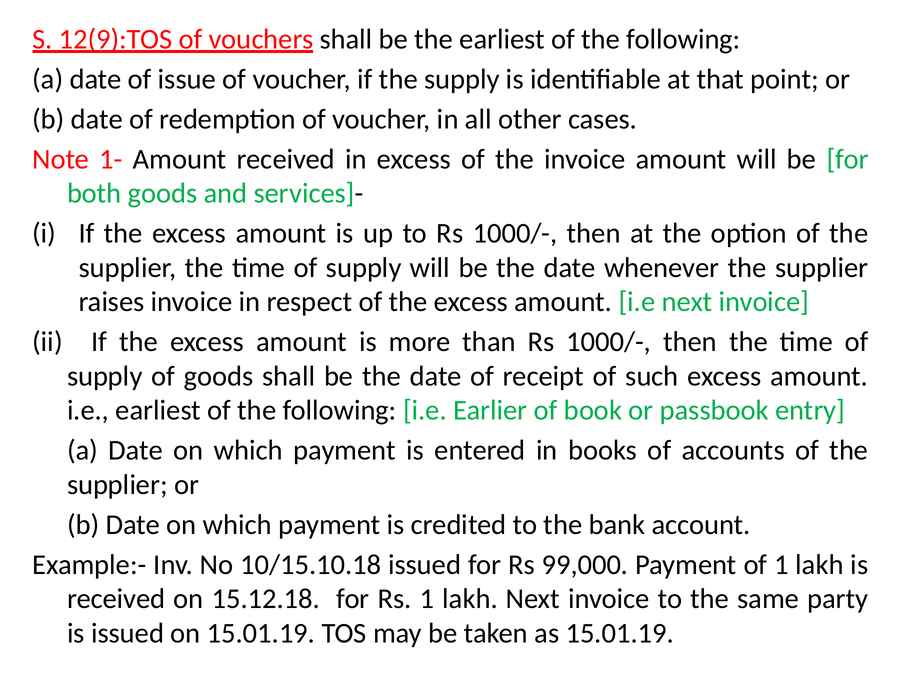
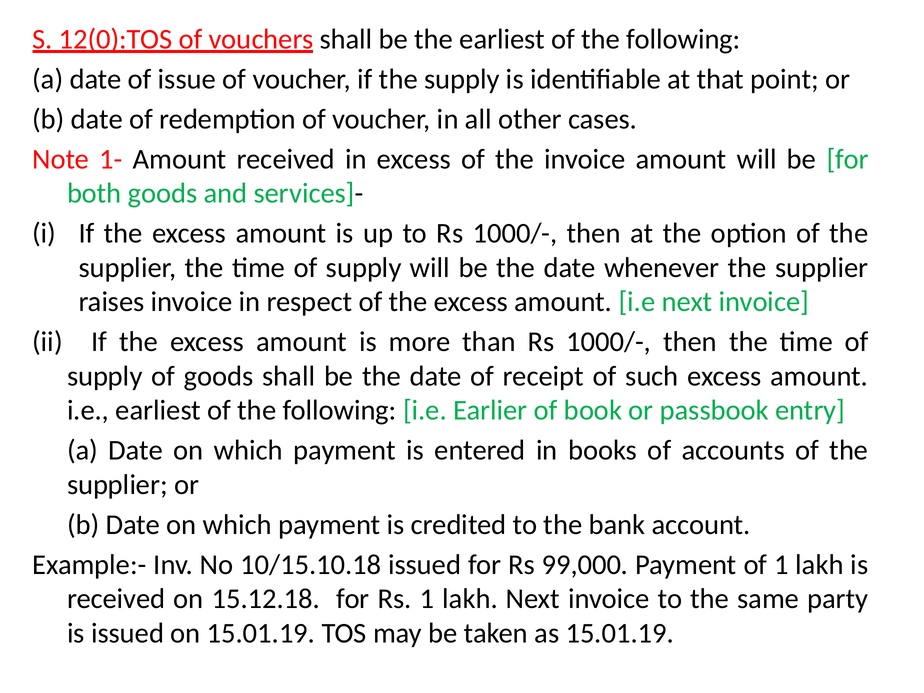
12(9):TOS: 12(9):TOS -> 12(0):TOS
